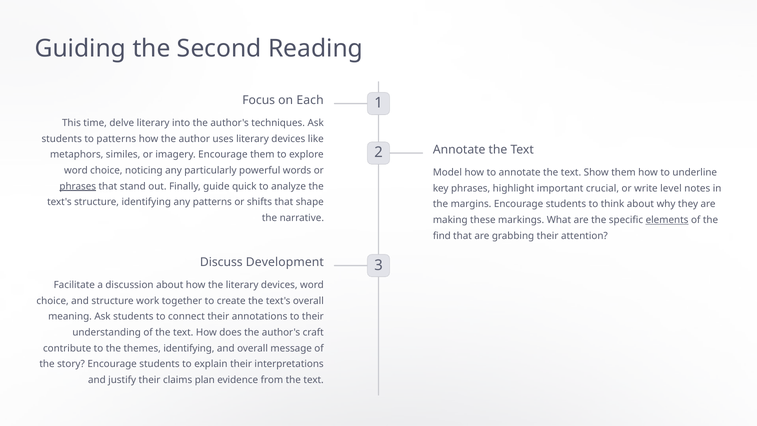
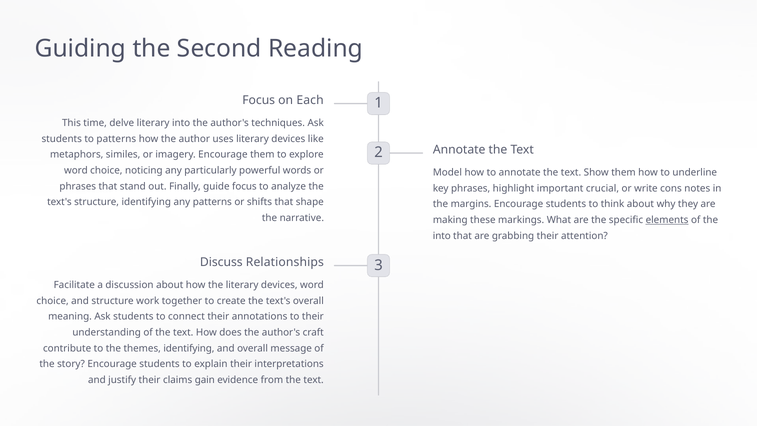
phrases at (78, 186) underline: present -> none
guide quick: quick -> focus
level: level -> cons
find at (442, 236): find -> into
Development: Development -> Relationships
plan: plan -> gain
